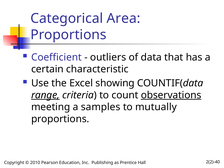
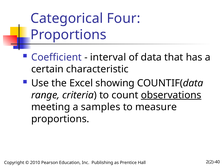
Area: Area -> Four
outliers: outliers -> interval
range underline: present -> none
mutually: mutually -> measure
